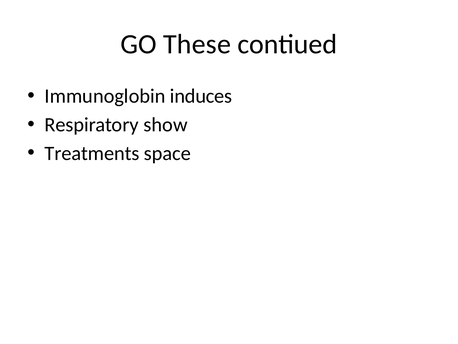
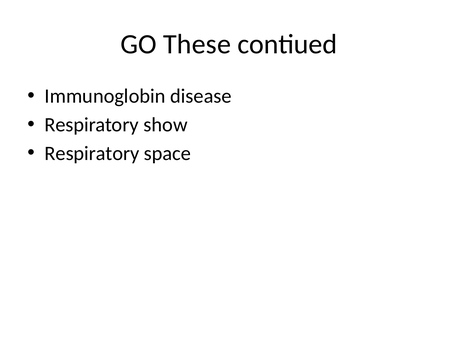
induces: induces -> disease
Treatments at (92, 153): Treatments -> Respiratory
